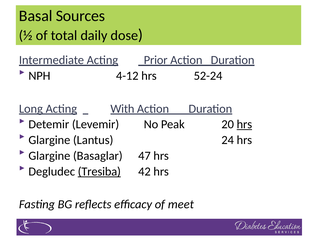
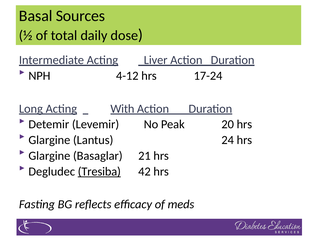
Prior: Prior -> Liver
52-24: 52-24 -> 17-24
hrs at (244, 124) underline: present -> none
47: 47 -> 21
meet: meet -> meds
